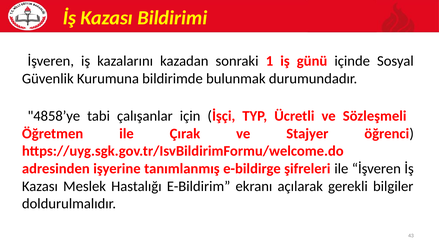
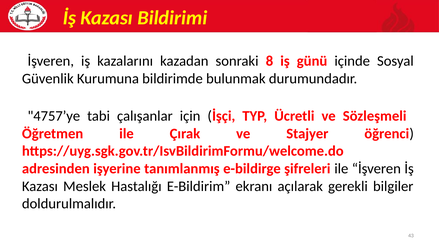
1: 1 -> 8
4858’ye: 4858’ye -> 4757’ye
